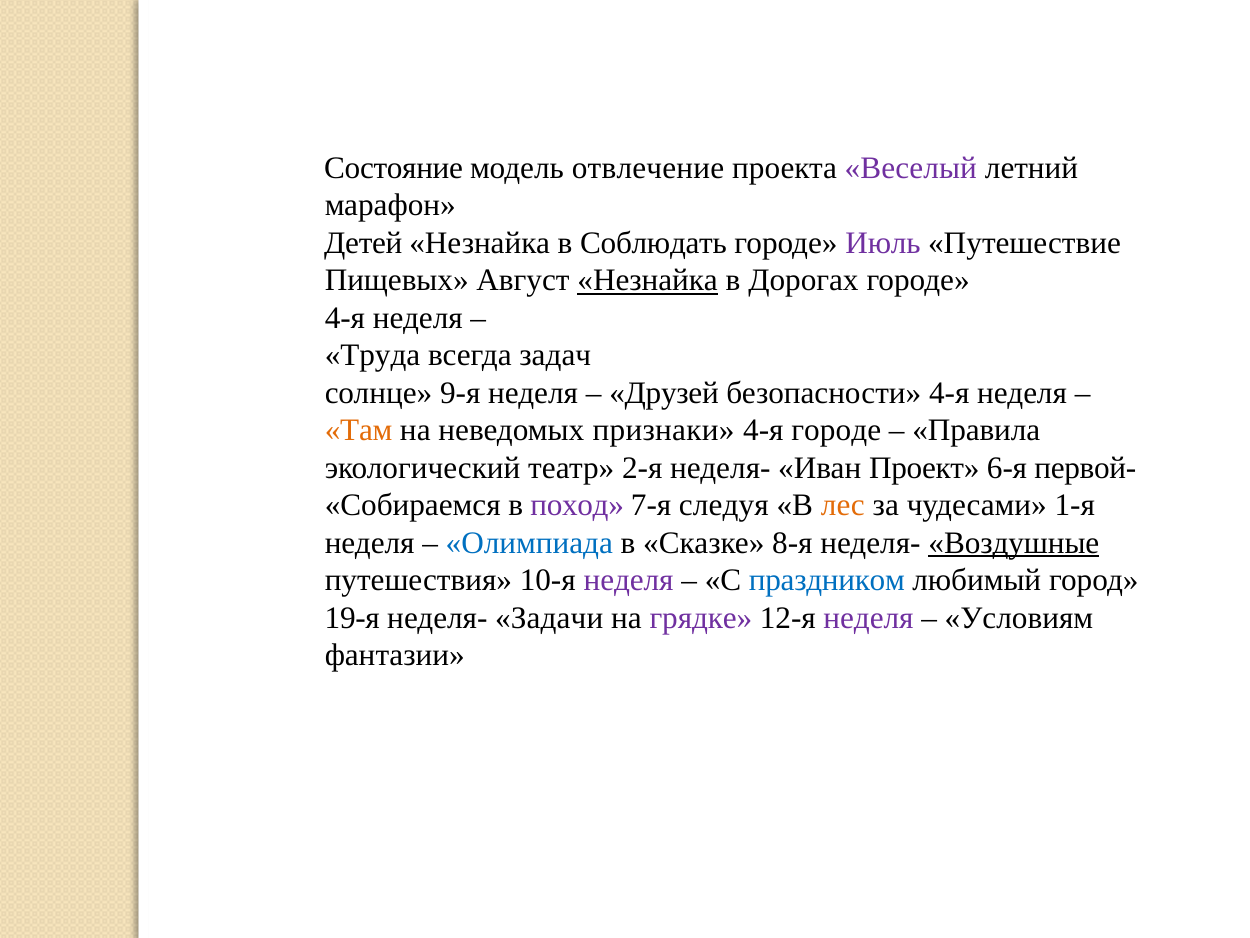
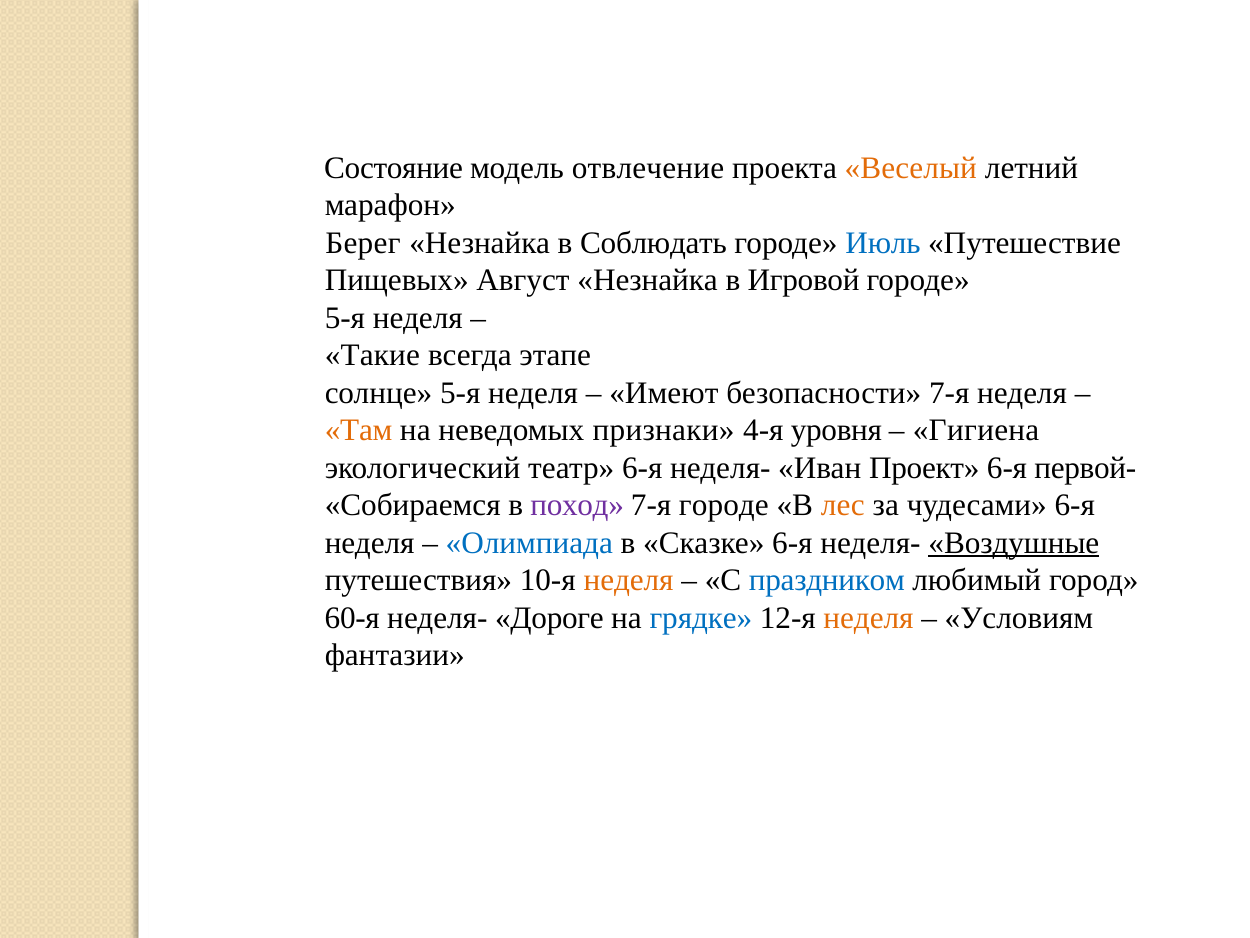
Веселый colour: purple -> orange
Детей: Детей -> Берег
Июль colour: purple -> blue
Незнайка at (648, 280) underline: present -> none
Дорогах: Дорогах -> Игровой
4-я at (345, 318): 4-я -> 5-я
Труда: Труда -> Такие
задач: задач -> этапе
солнце 9-я: 9-я -> 5-я
Друзей: Друзей -> Имеют
безопасности 4-я: 4-я -> 7-я
4-я городе: городе -> уровня
Правила: Правила -> Гигиена
театр 2-я: 2-я -> 6-я
7-я следуя: следуя -> городе
чудесами 1-я: 1-я -> 6-я
Сказке 8-я: 8-я -> 6-я
неделя at (629, 580) colour: purple -> orange
19-я: 19-я -> 60-я
Задачи: Задачи -> Дороге
грядке colour: purple -> blue
неделя at (868, 618) colour: purple -> orange
